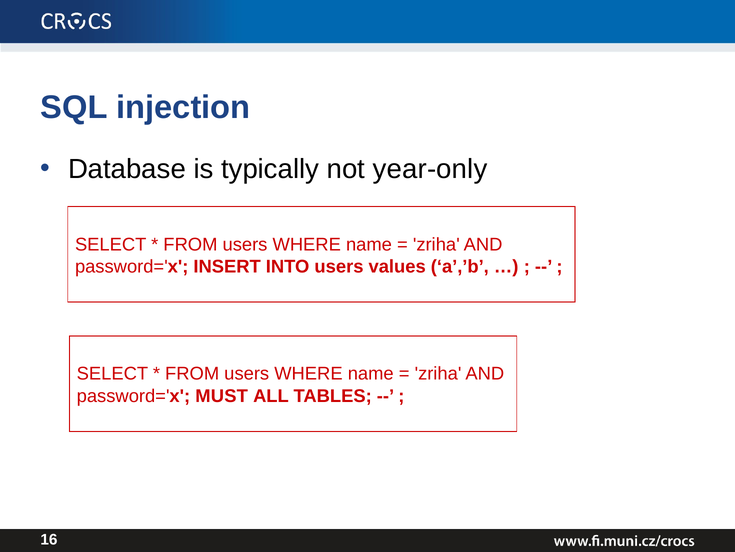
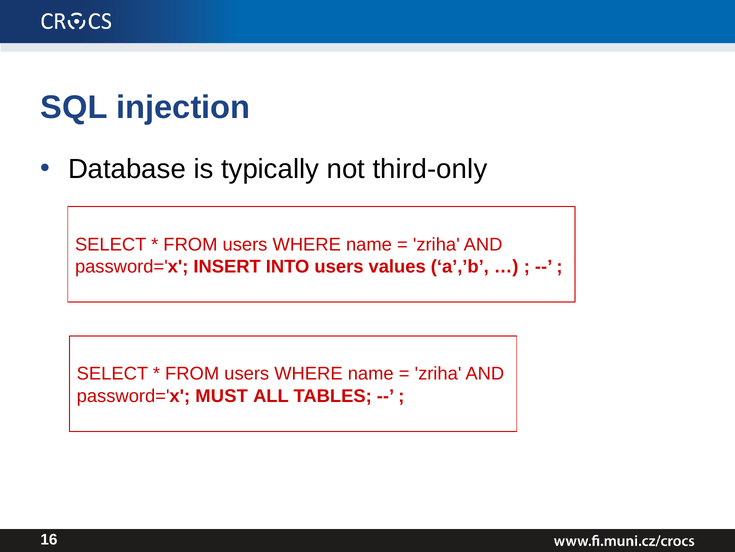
year-only: year-only -> third-only
